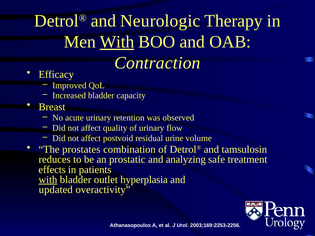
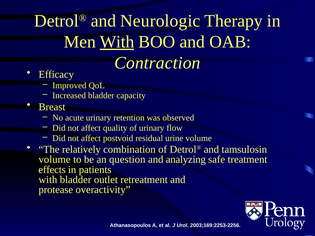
prostates: prostates -> relatively
reduces at (55, 160): reduces -> volume
prostatic: prostatic -> question
with at (48, 180) underline: present -> none
hyperplasia: hyperplasia -> retreatment
updated: updated -> protease
